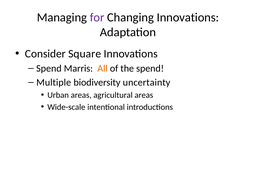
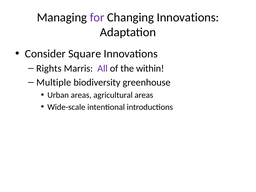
Spend at (49, 68): Spend -> Rights
All colour: orange -> purple
the spend: spend -> within
uncertainty: uncertainty -> greenhouse
